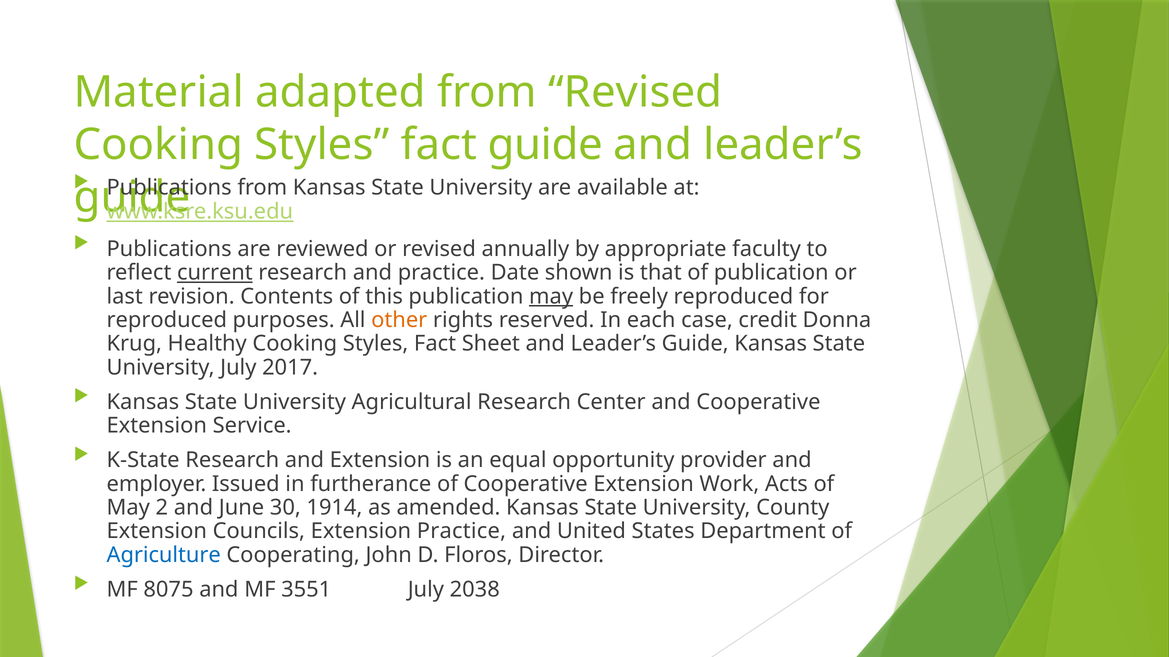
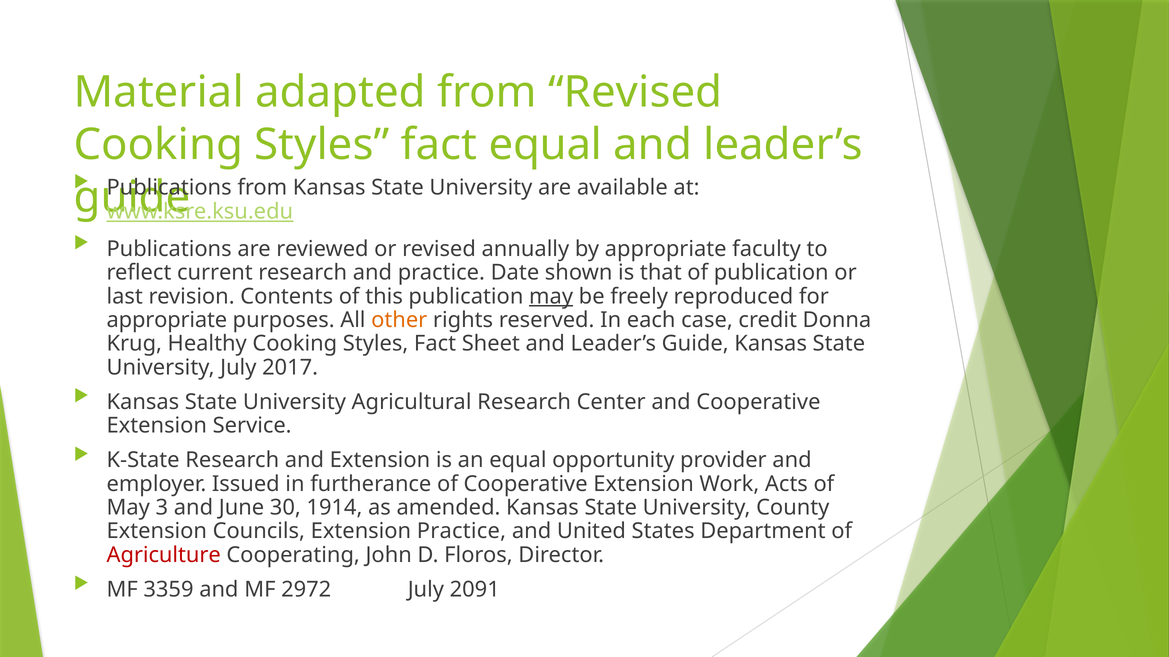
fact guide: guide -> equal
current underline: present -> none
reproduced at (167, 320): reproduced -> appropriate
2: 2 -> 3
Agriculture colour: blue -> red
8075: 8075 -> 3359
3551: 3551 -> 2972
2038: 2038 -> 2091
